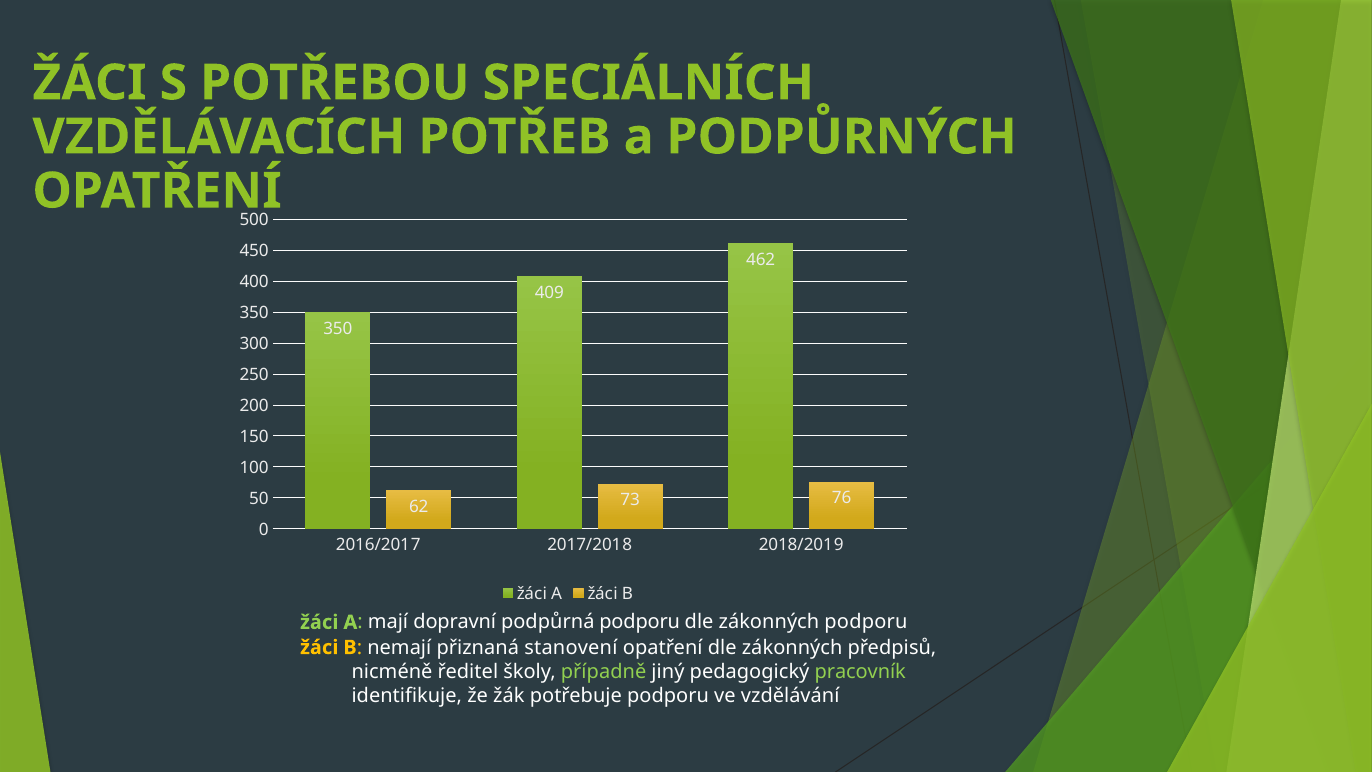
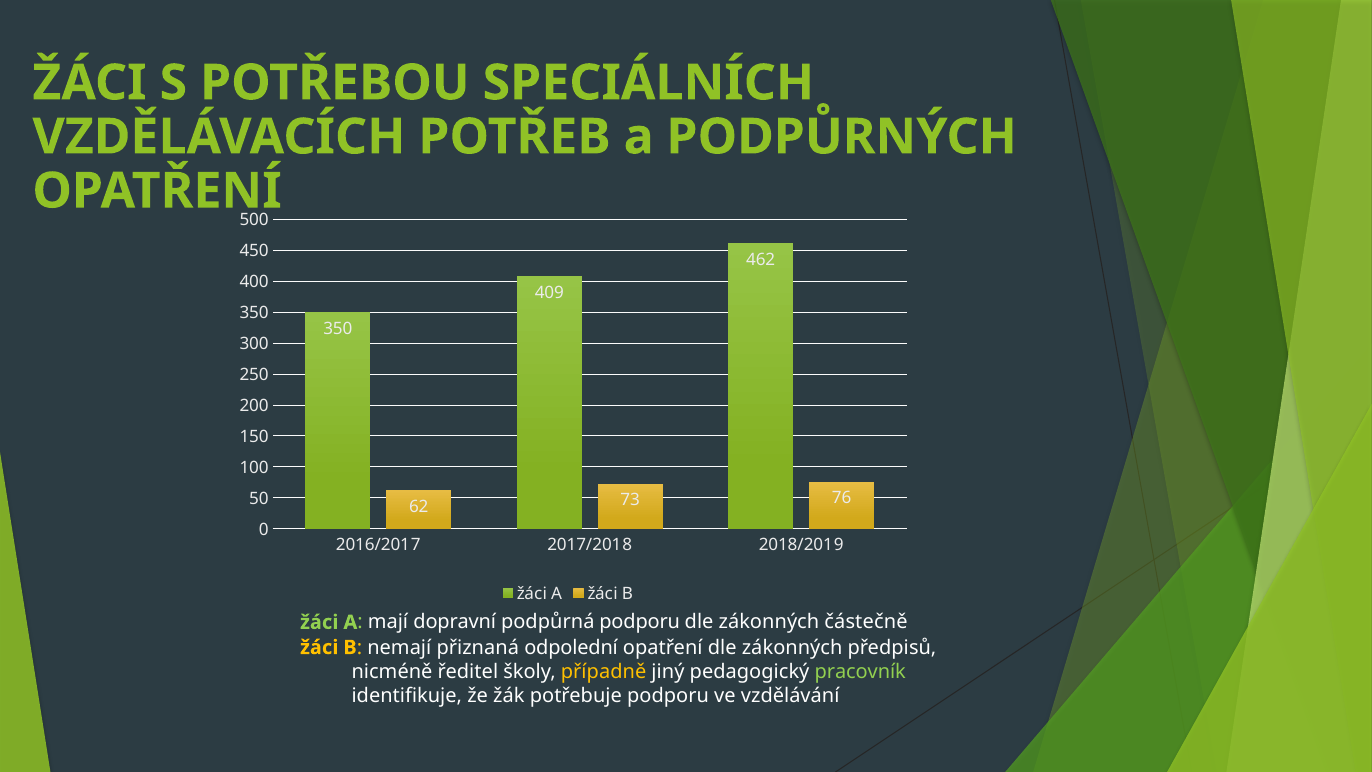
zákonných podporu: podporu -> částečně
stanovení: stanovení -> odpolední
případně colour: light green -> yellow
